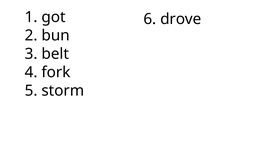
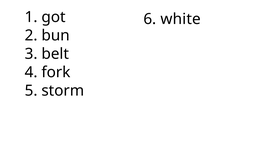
drove: drove -> white
